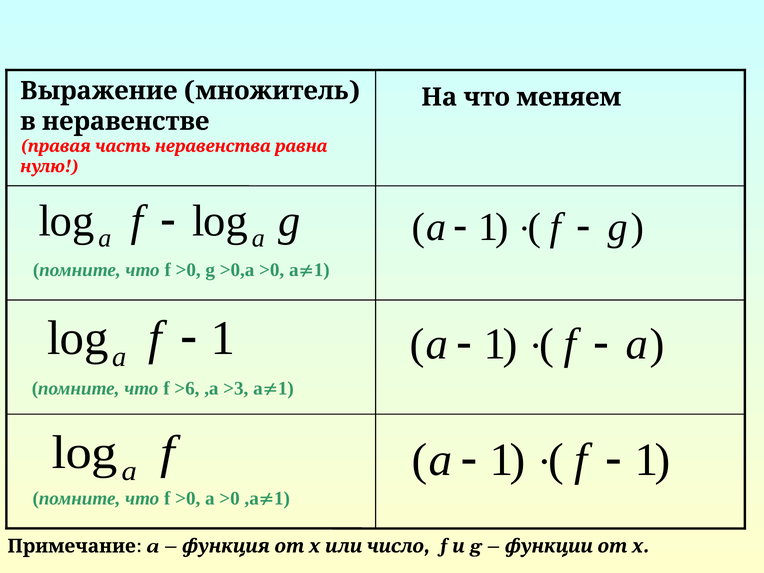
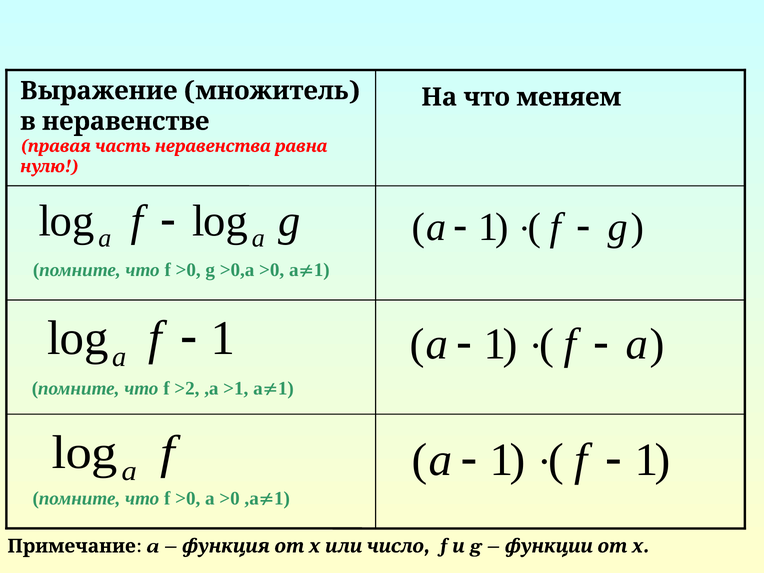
>6: >6 -> >2
>3: >3 -> >1
